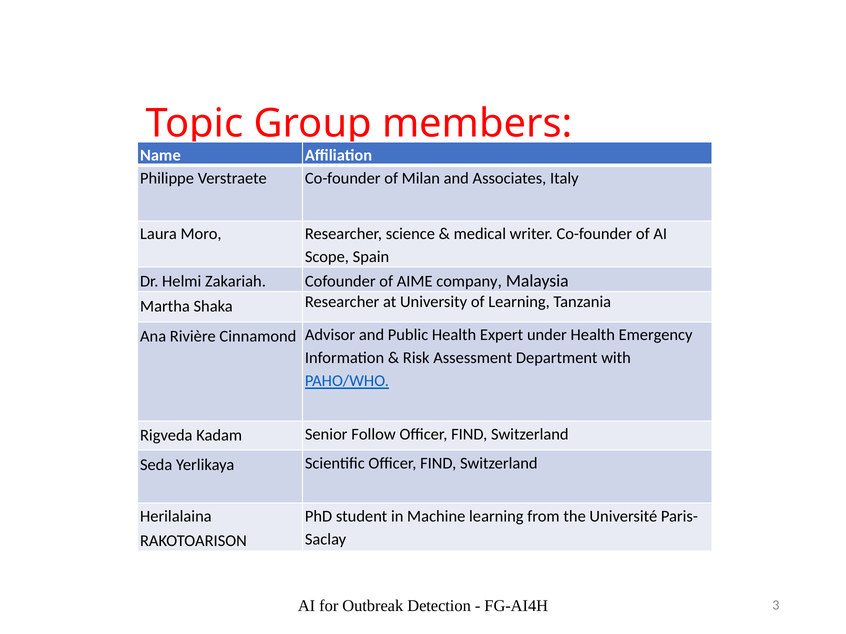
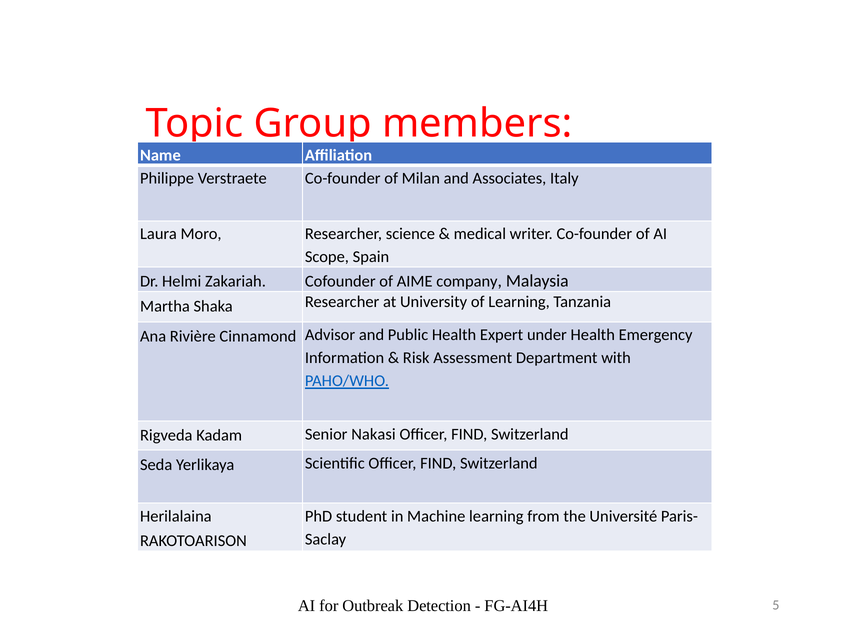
Follow: Follow -> Nakasi
3: 3 -> 5
